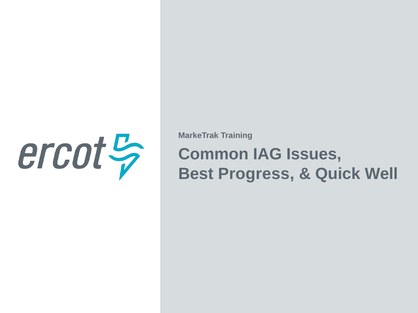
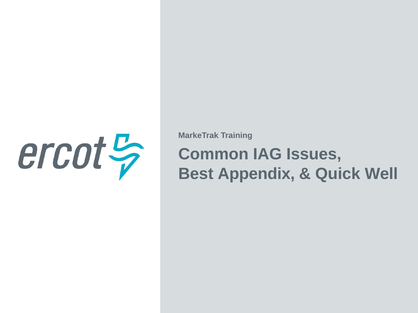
Progress: Progress -> Appendix
